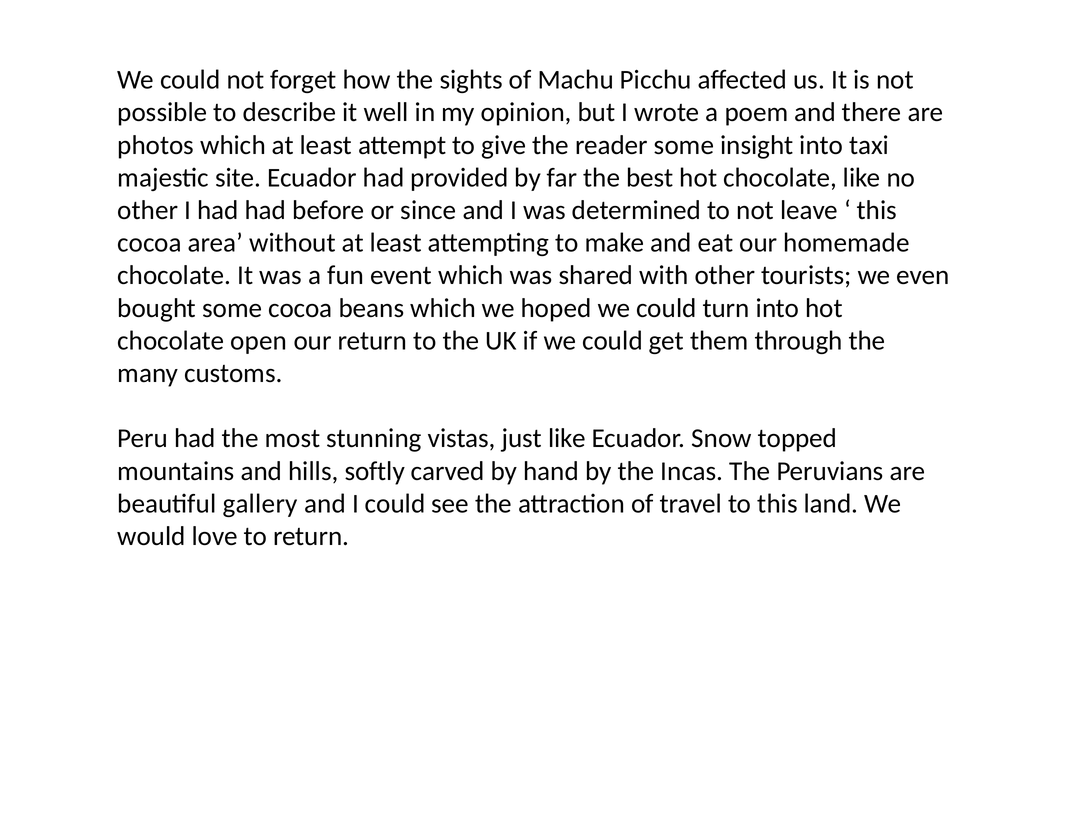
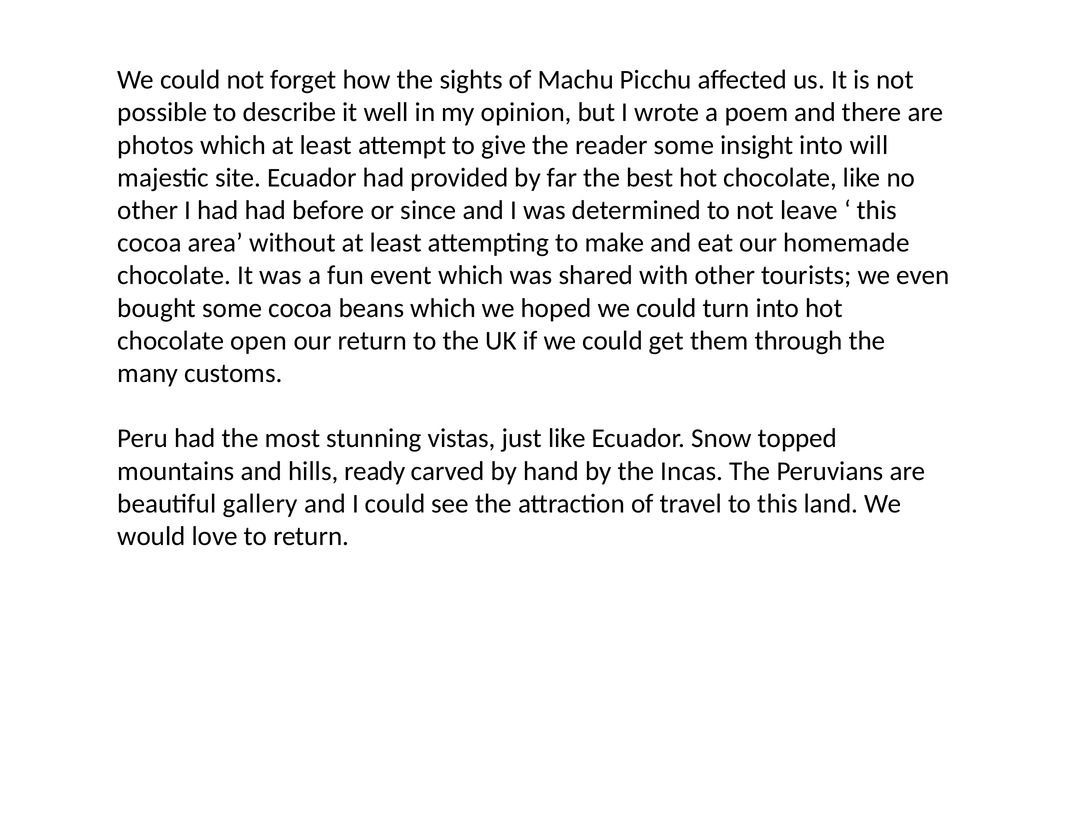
taxi: taxi -> will
softly: softly -> ready
